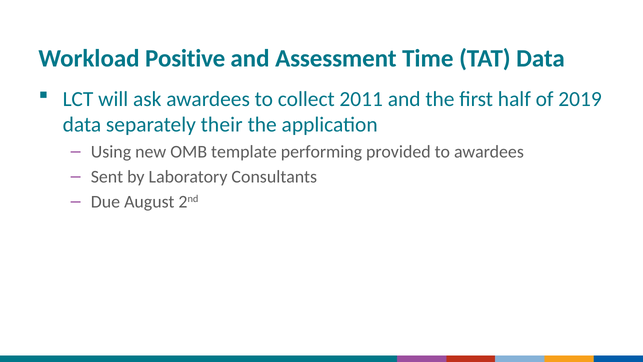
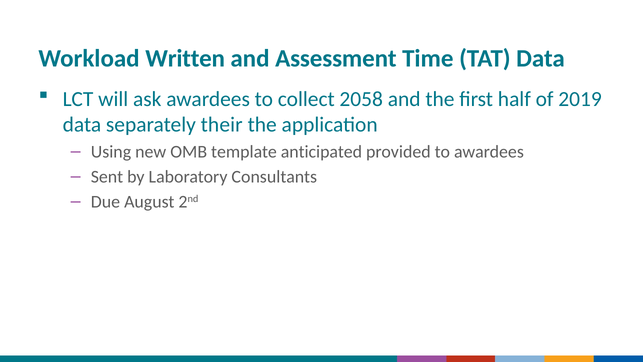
Positive: Positive -> Written
2011: 2011 -> 2058
performing: performing -> anticipated
